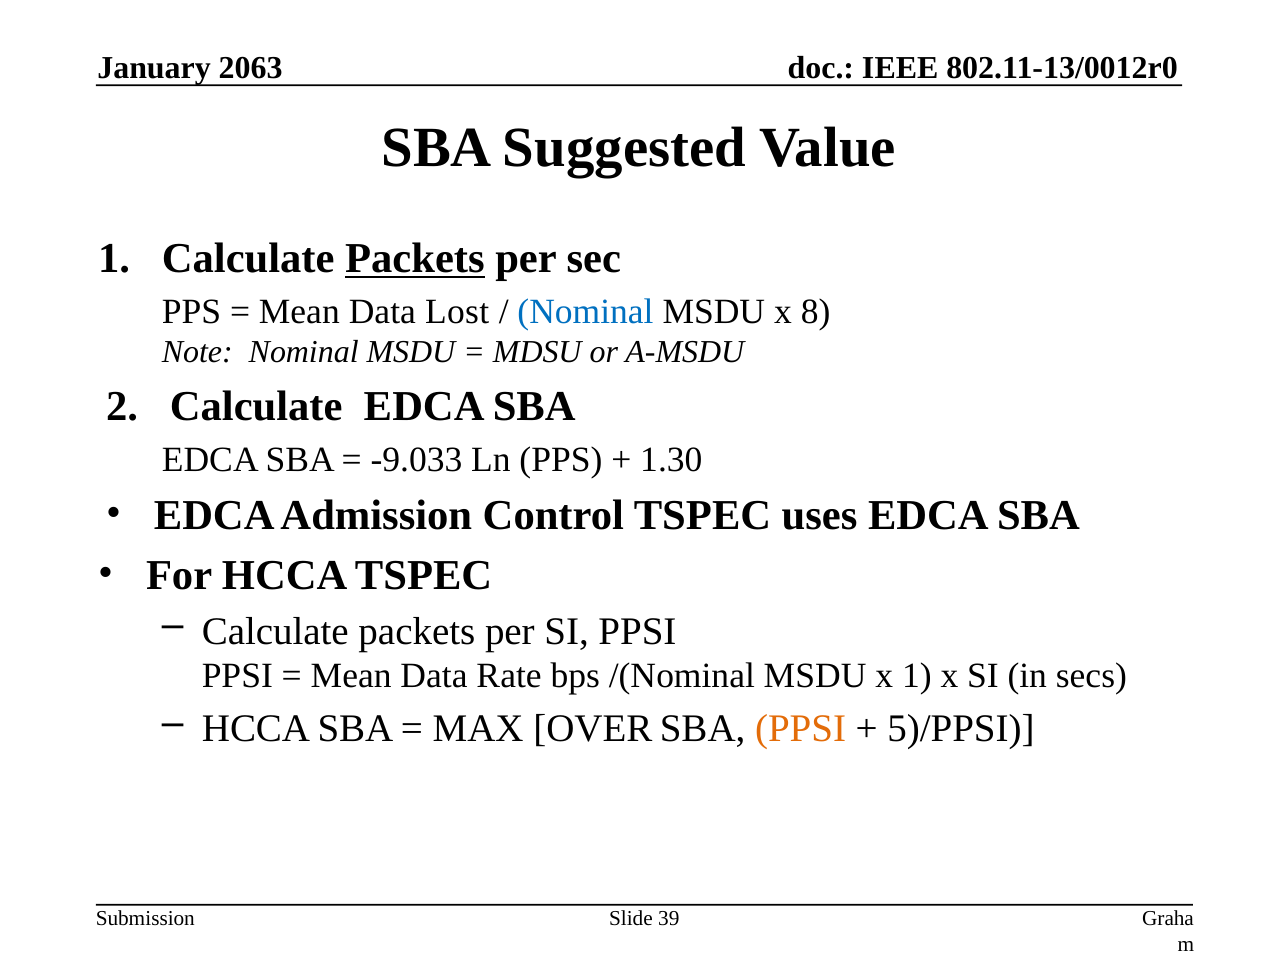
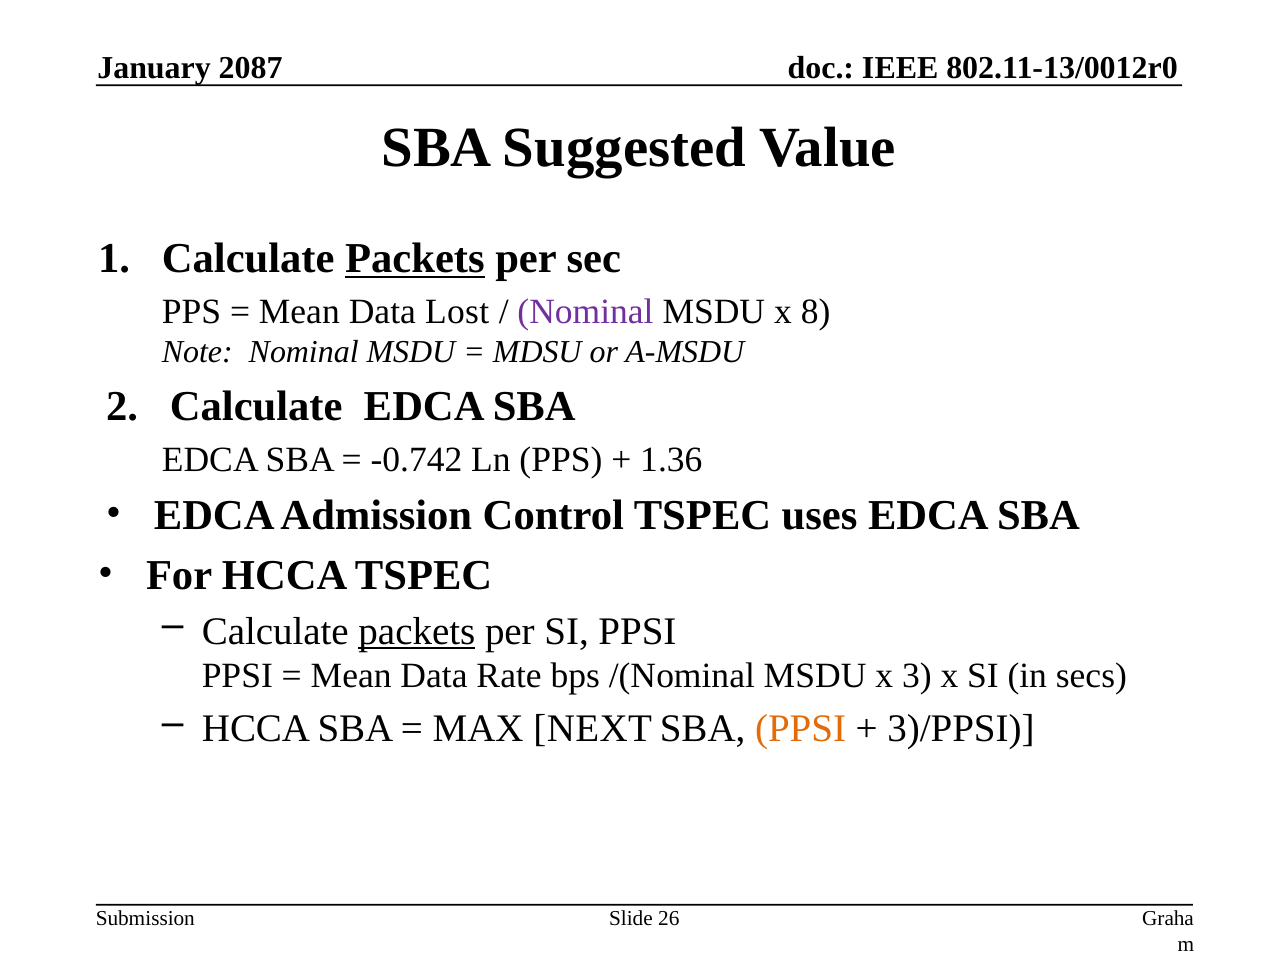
2063: 2063 -> 2087
Nominal at (586, 312) colour: blue -> purple
-9.033: -9.033 -> -0.742
1.30: 1.30 -> 1.36
packets at (417, 632) underline: none -> present
x 1: 1 -> 3
OVER: OVER -> NEXT
5)/PPSI: 5)/PPSI -> 3)/PPSI
39: 39 -> 26
